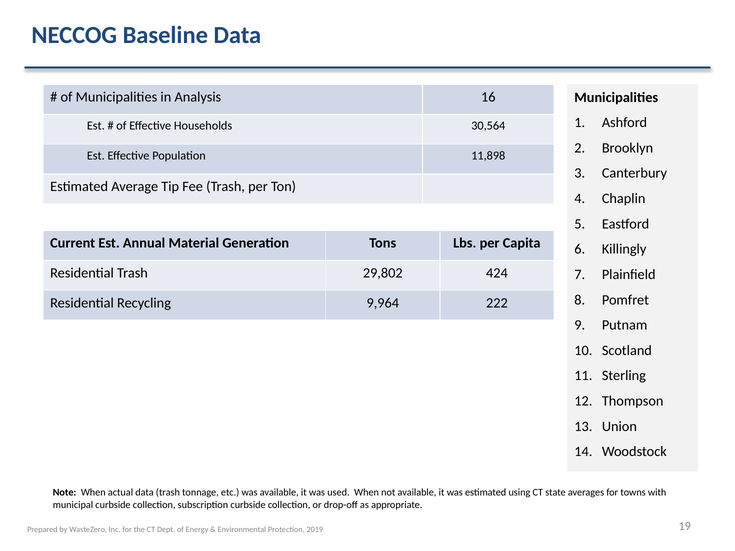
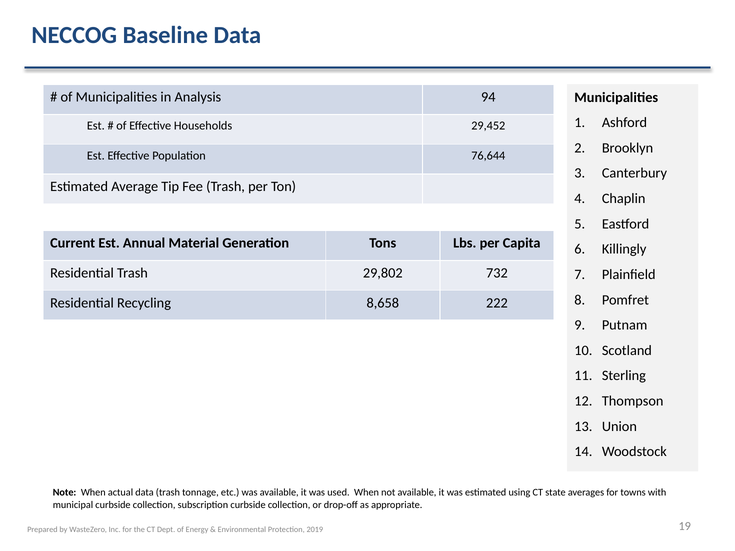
16: 16 -> 94
30,564: 30,564 -> 29,452
11,898: 11,898 -> 76,644
424: 424 -> 732
9,964: 9,964 -> 8,658
